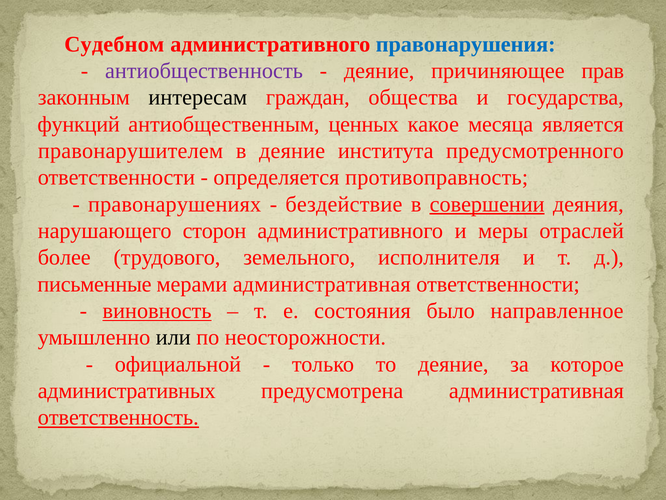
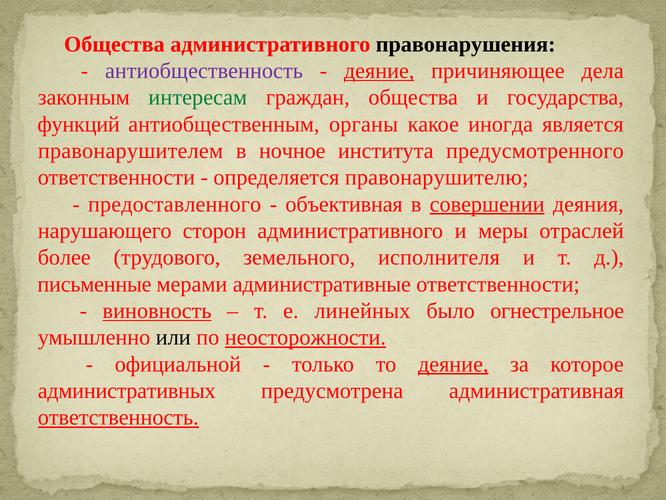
Судебном at (114, 44): Судебном -> Общества
правонарушения colour: blue -> black
деяние at (379, 71) underline: none -> present
прав: прав -> дела
интересам colour: black -> green
ценных: ценных -> органы
месяца: месяца -> иногда
в деяние: деяние -> ночное
противоправность: противоправность -> правонарушителю
правонарушениях: правонарушениях -> предоставленного
бездействие: бездействие -> объективная
мерами административная: административная -> административные
состояния: состояния -> линейных
направленное: направленное -> огнестрельное
неосторожности underline: none -> present
деяние at (453, 364) underline: none -> present
